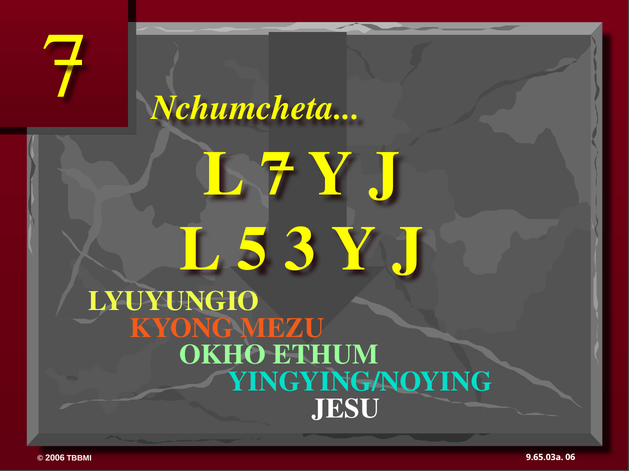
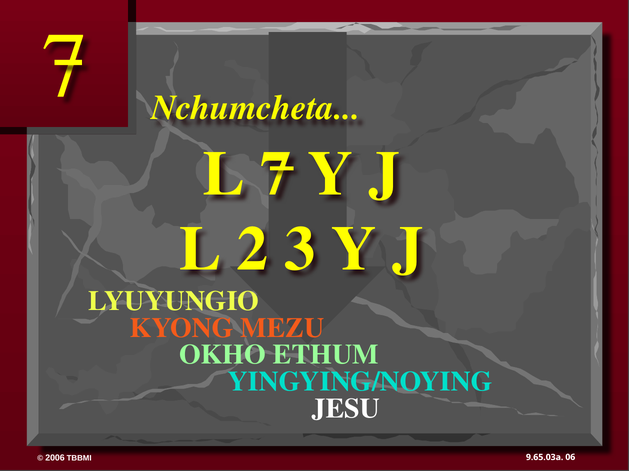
5: 5 -> 2
